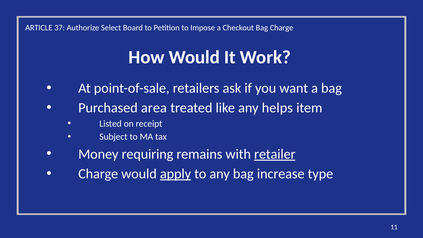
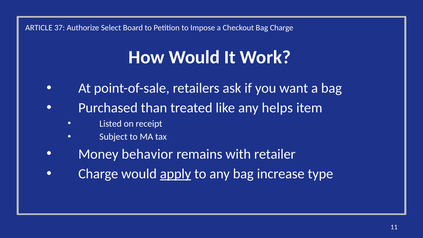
area: area -> than
requiring: requiring -> behavior
retailer underline: present -> none
